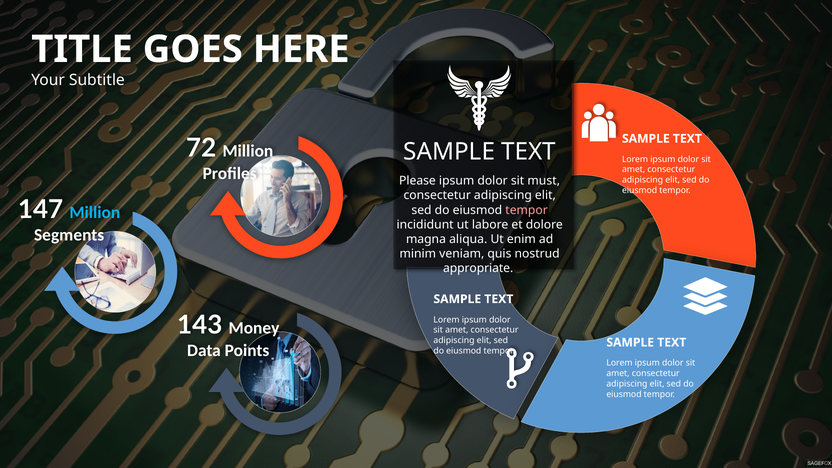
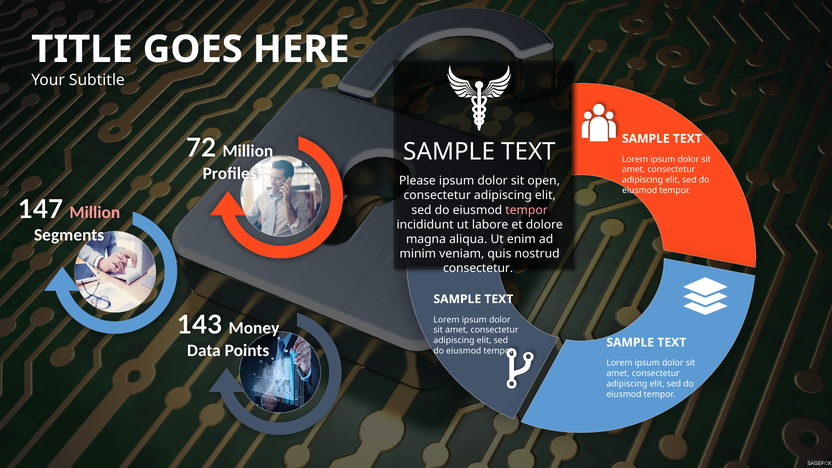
must: must -> open
Million at (95, 212) colour: light blue -> pink
appropriate at (478, 268): appropriate -> consectetur
